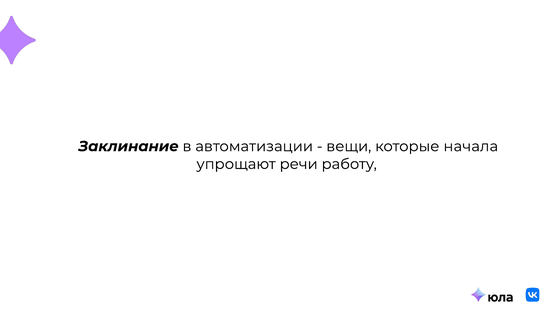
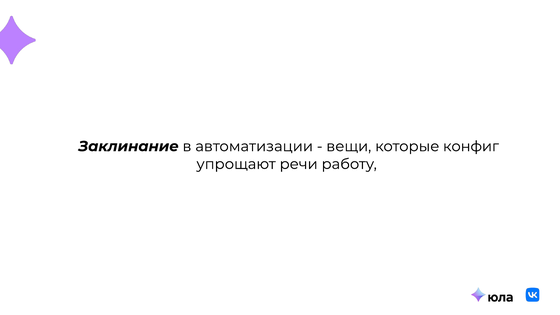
начала: начала -> конфиг
